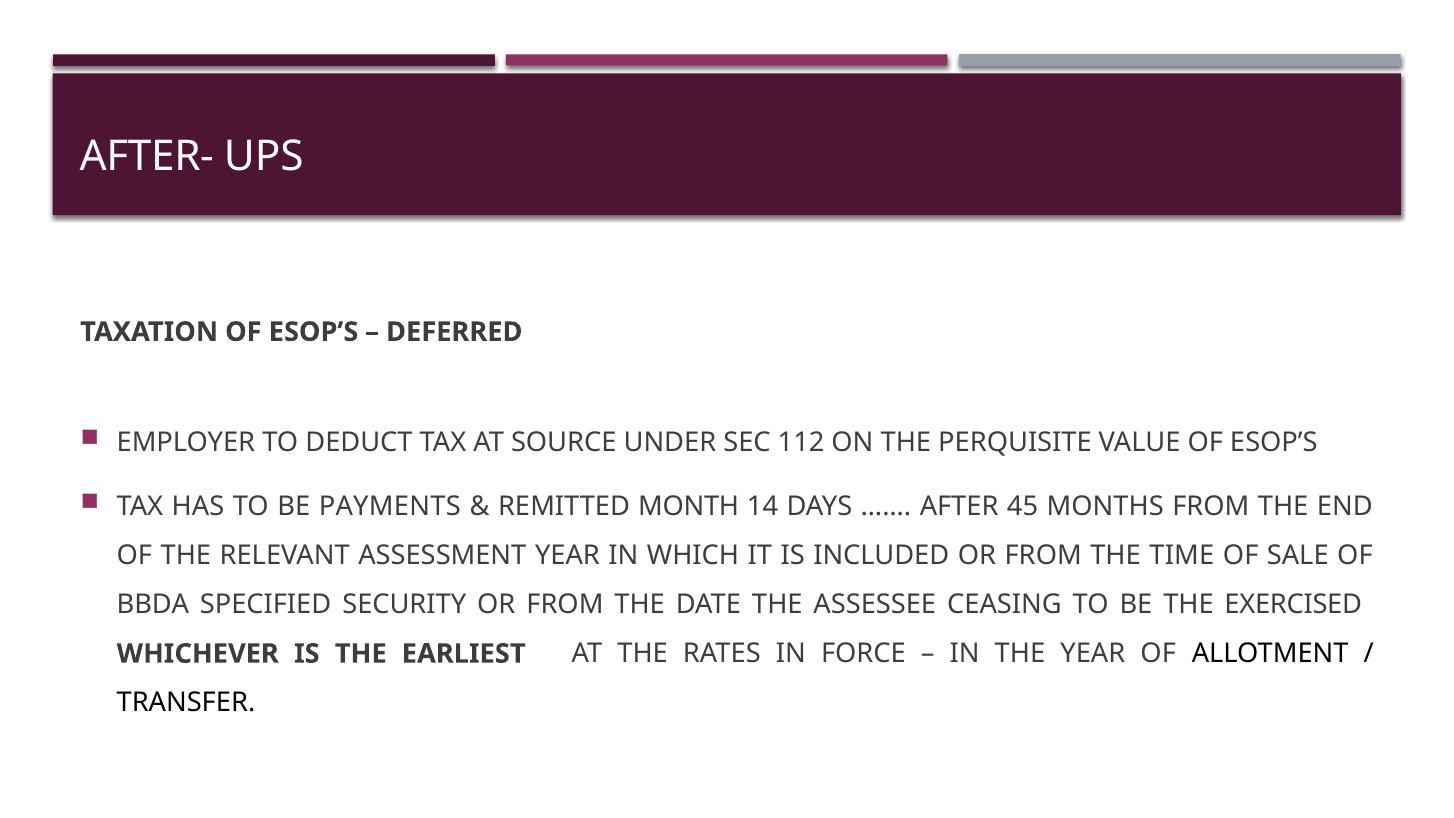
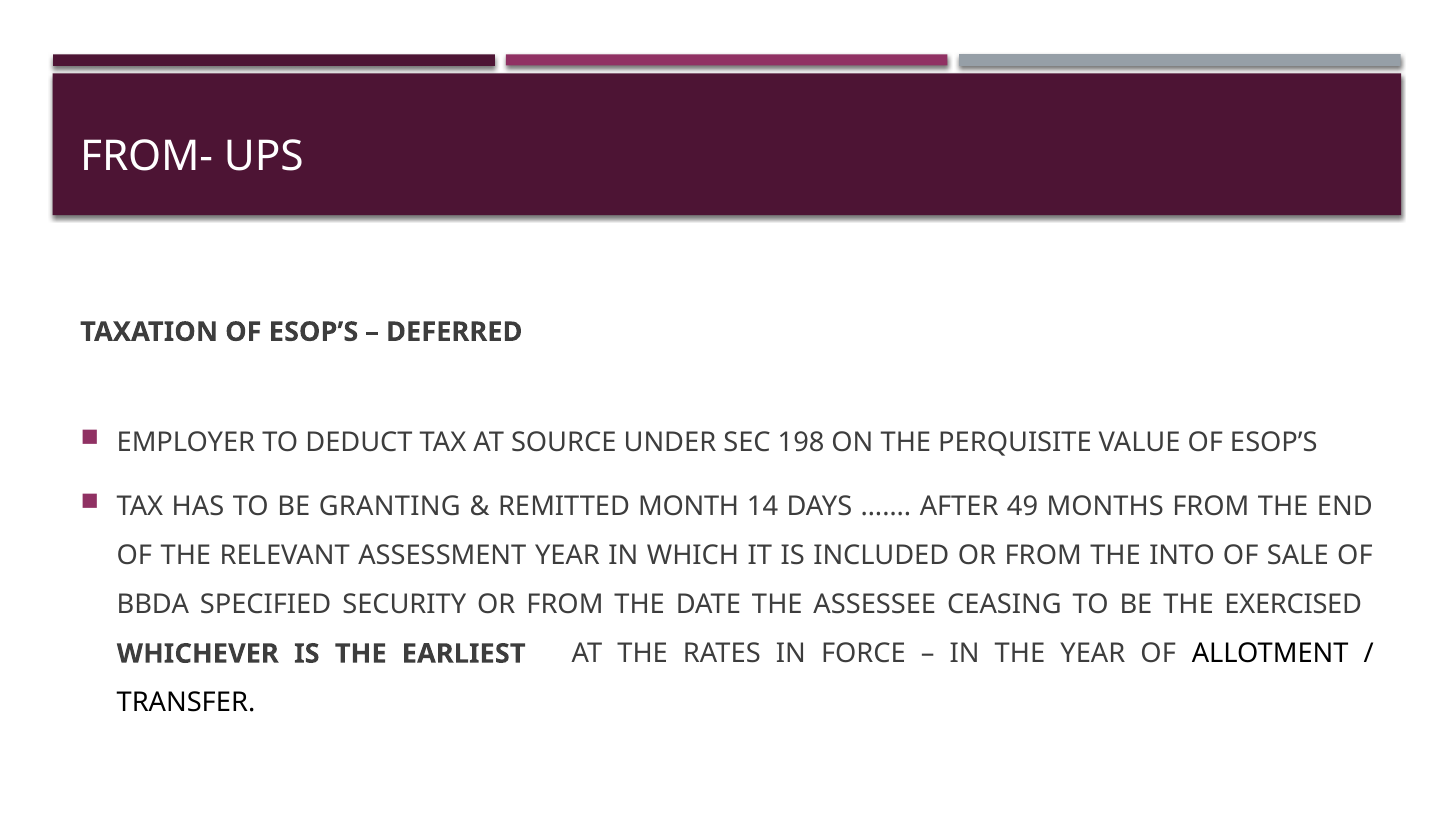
AFTER-: AFTER- -> FROM-
112: 112 -> 198
PAYMENTS: PAYMENTS -> GRANTING
45: 45 -> 49
TIME: TIME -> INTO
